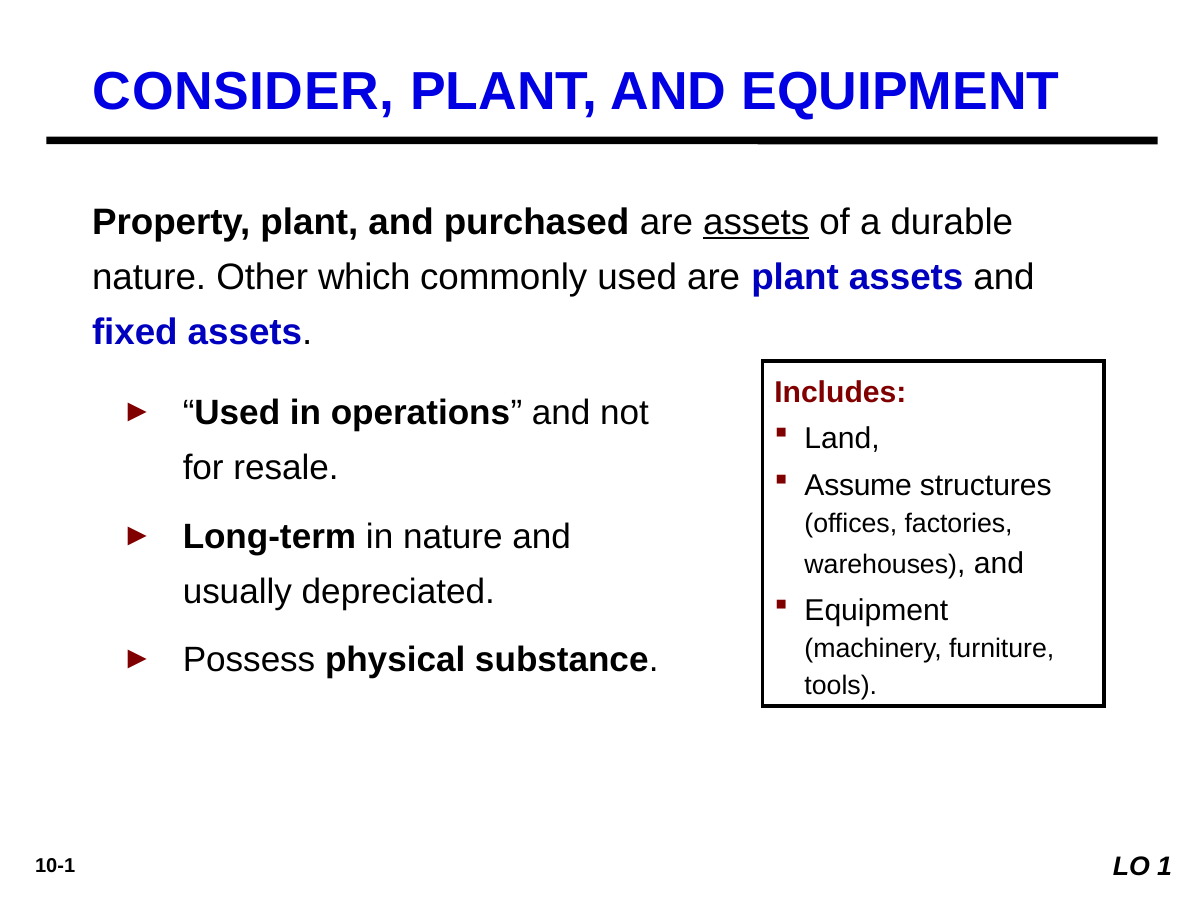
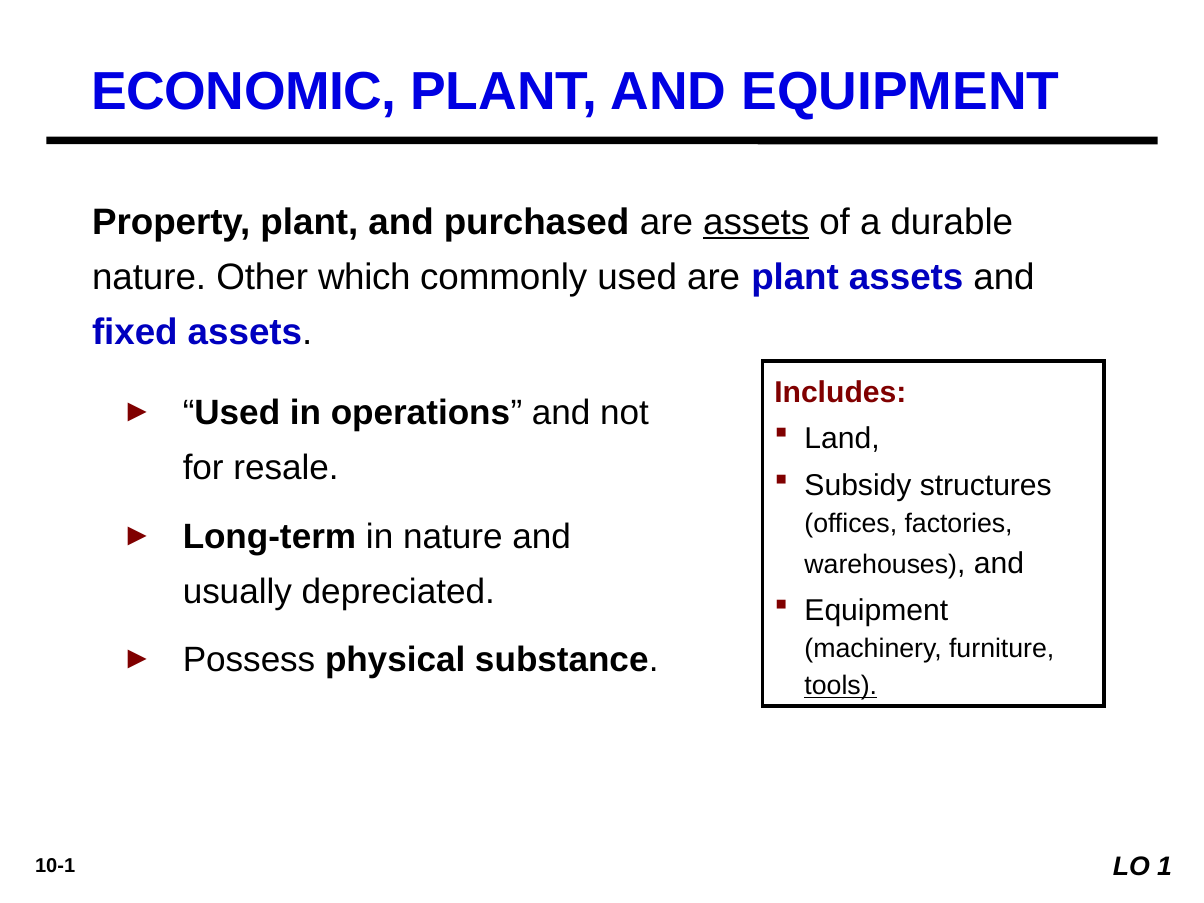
CONSIDER: CONSIDER -> ECONOMIC
Assume: Assume -> Subsidy
tools underline: none -> present
